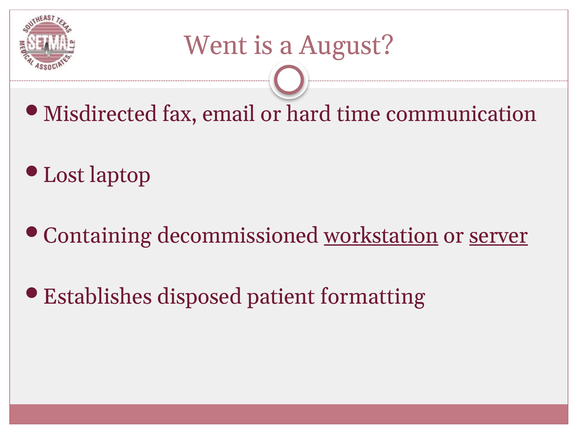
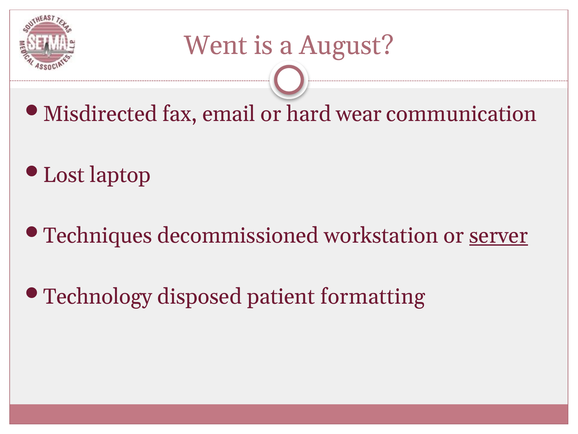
time: time -> wear
Containing: Containing -> Techniques
workstation underline: present -> none
Establishes: Establishes -> Technology
